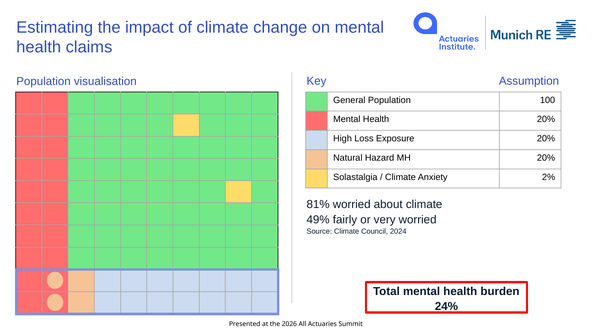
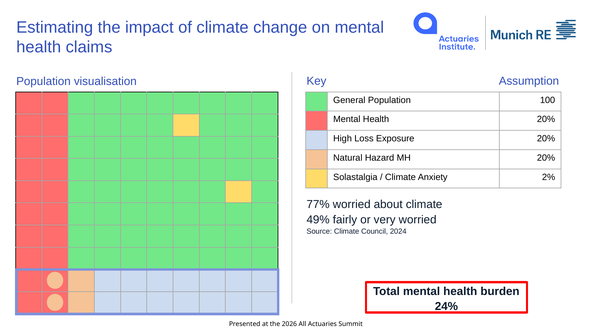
81%: 81% -> 77%
